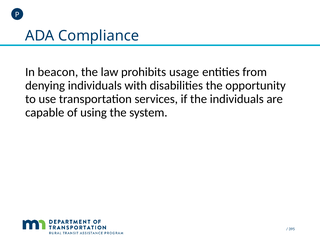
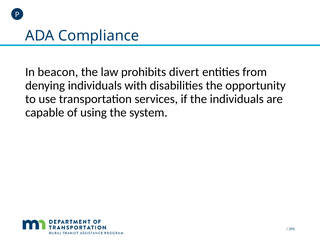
usage: usage -> divert
